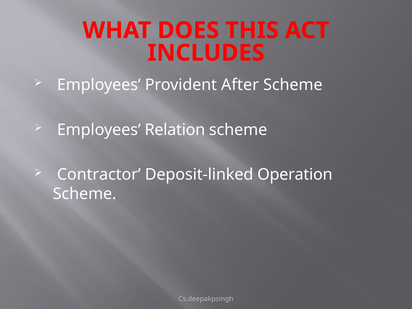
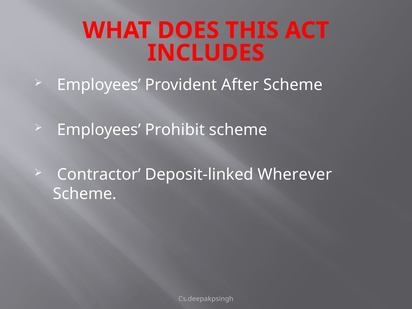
Relation: Relation -> Prohibit
Operation: Operation -> Wherever
